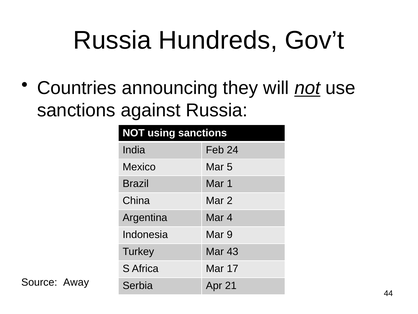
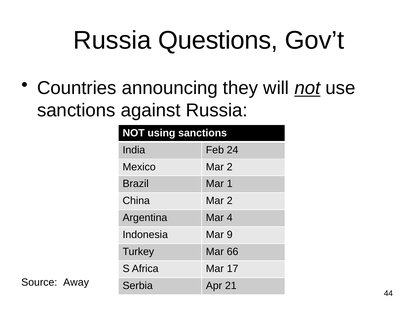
Hundreds: Hundreds -> Questions
Mexico Mar 5: 5 -> 2
43: 43 -> 66
